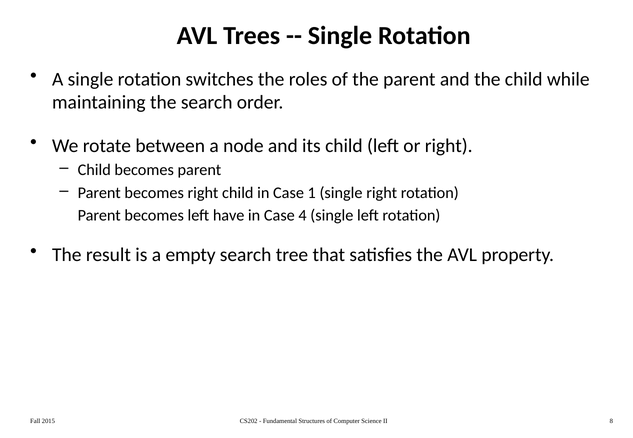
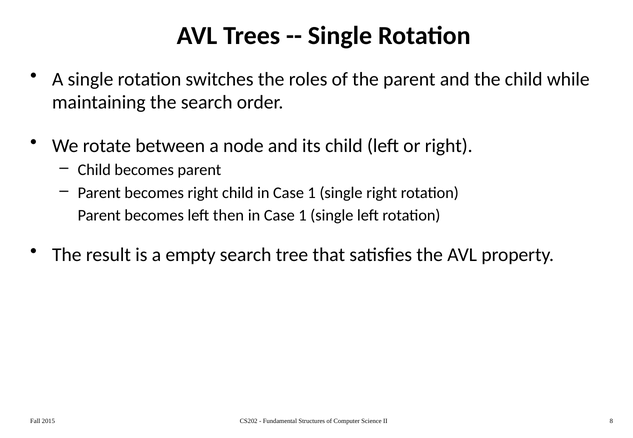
have: have -> then
4 at (303, 216): 4 -> 1
